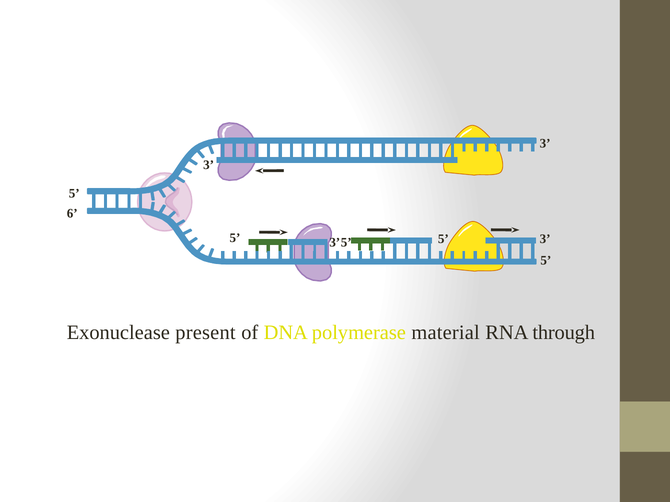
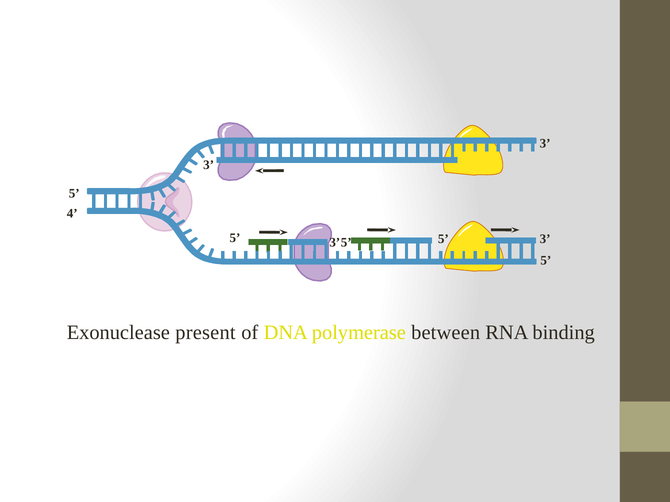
6: 6 -> 4
material: material -> between
through: through -> binding
